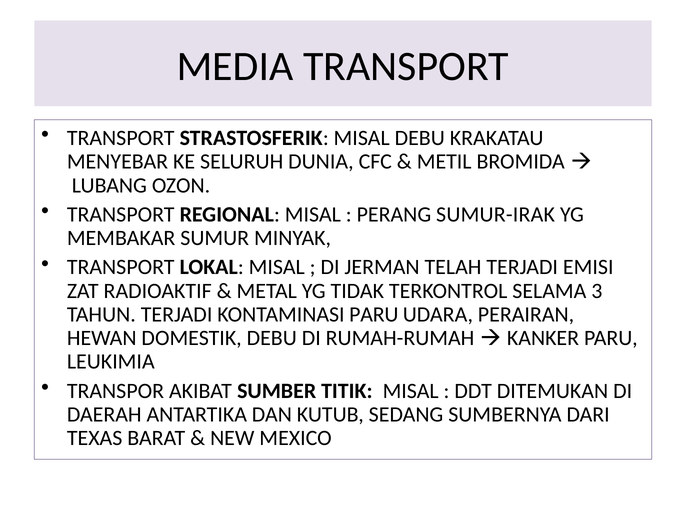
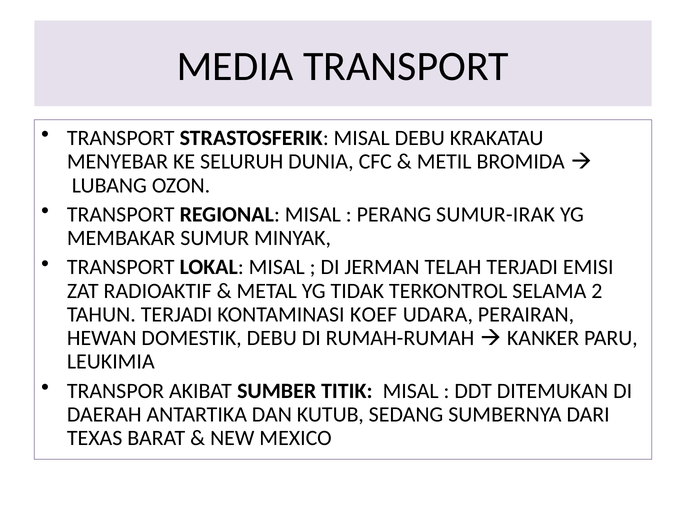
3: 3 -> 2
KONTAMINASI PARU: PARU -> KOEF
